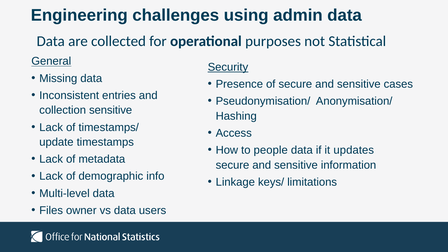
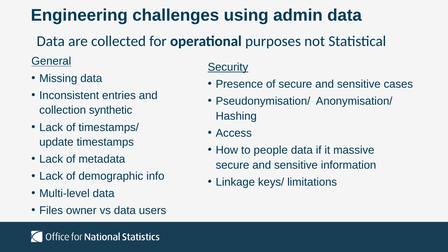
collection sensitive: sensitive -> synthetic
updates: updates -> massive
